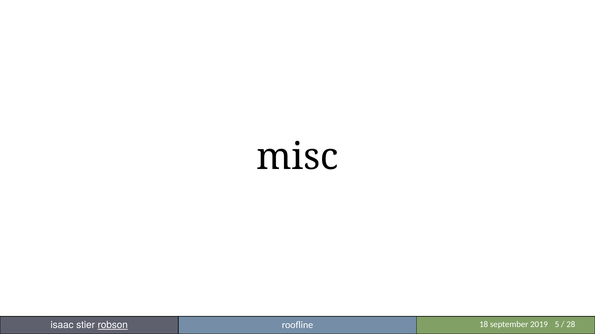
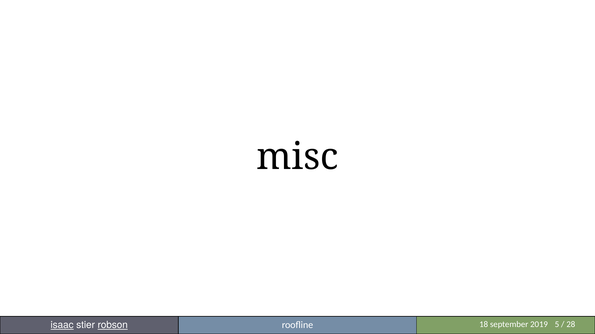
isaac underline: none -> present
